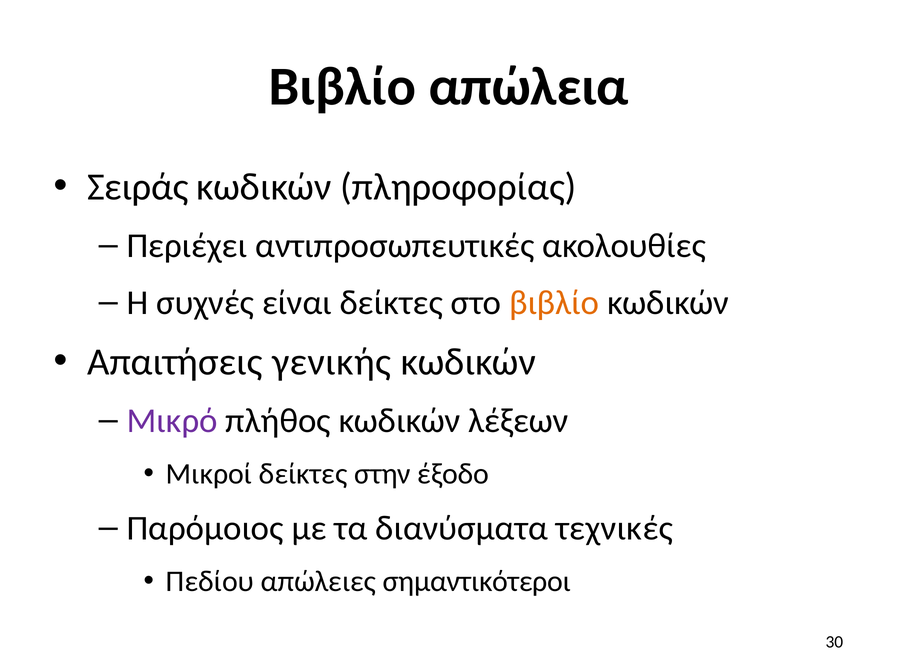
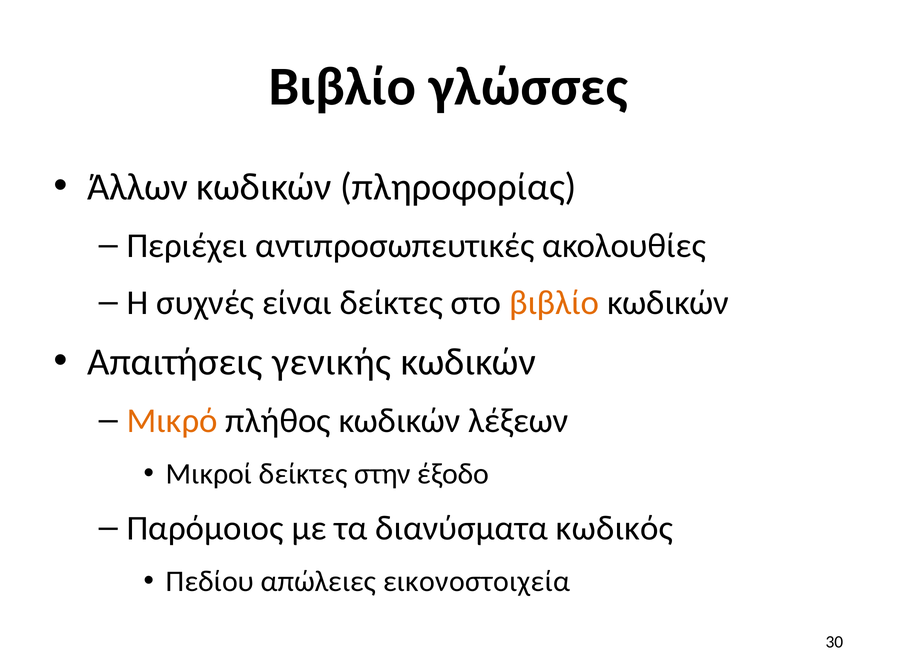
απώλεια: απώλεια -> γλώσσες
Σειράς: Σειράς -> Άλλων
Μικρό colour: purple -> orange
τεχνικές: τεχνικές -> κωδικός
σημαντικότεροι: σημαντικότεροι -> εικονοστοιχεία
